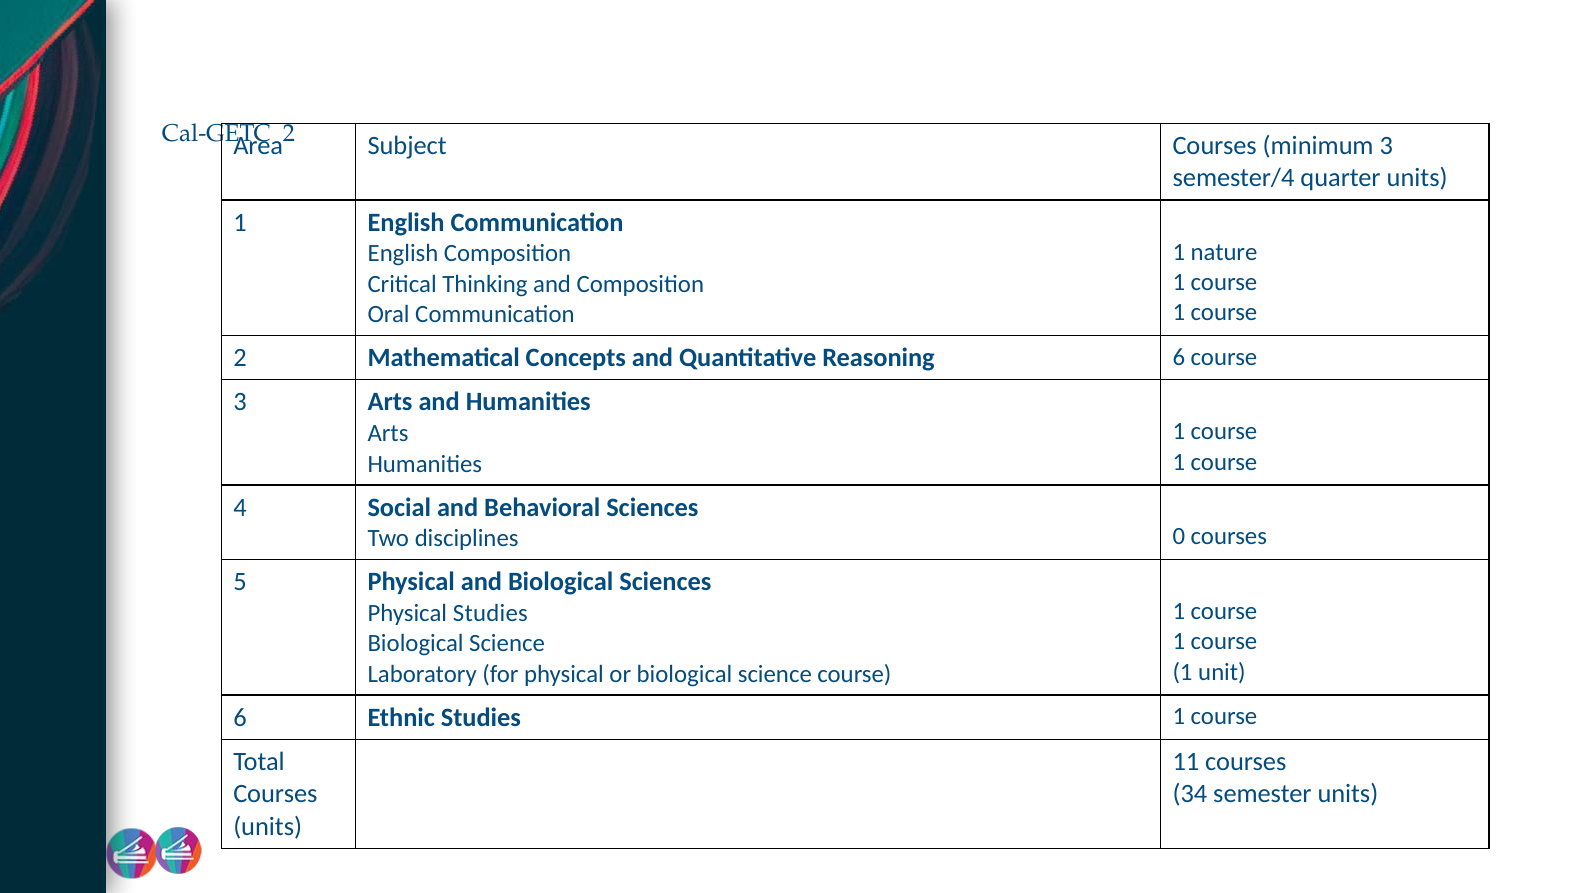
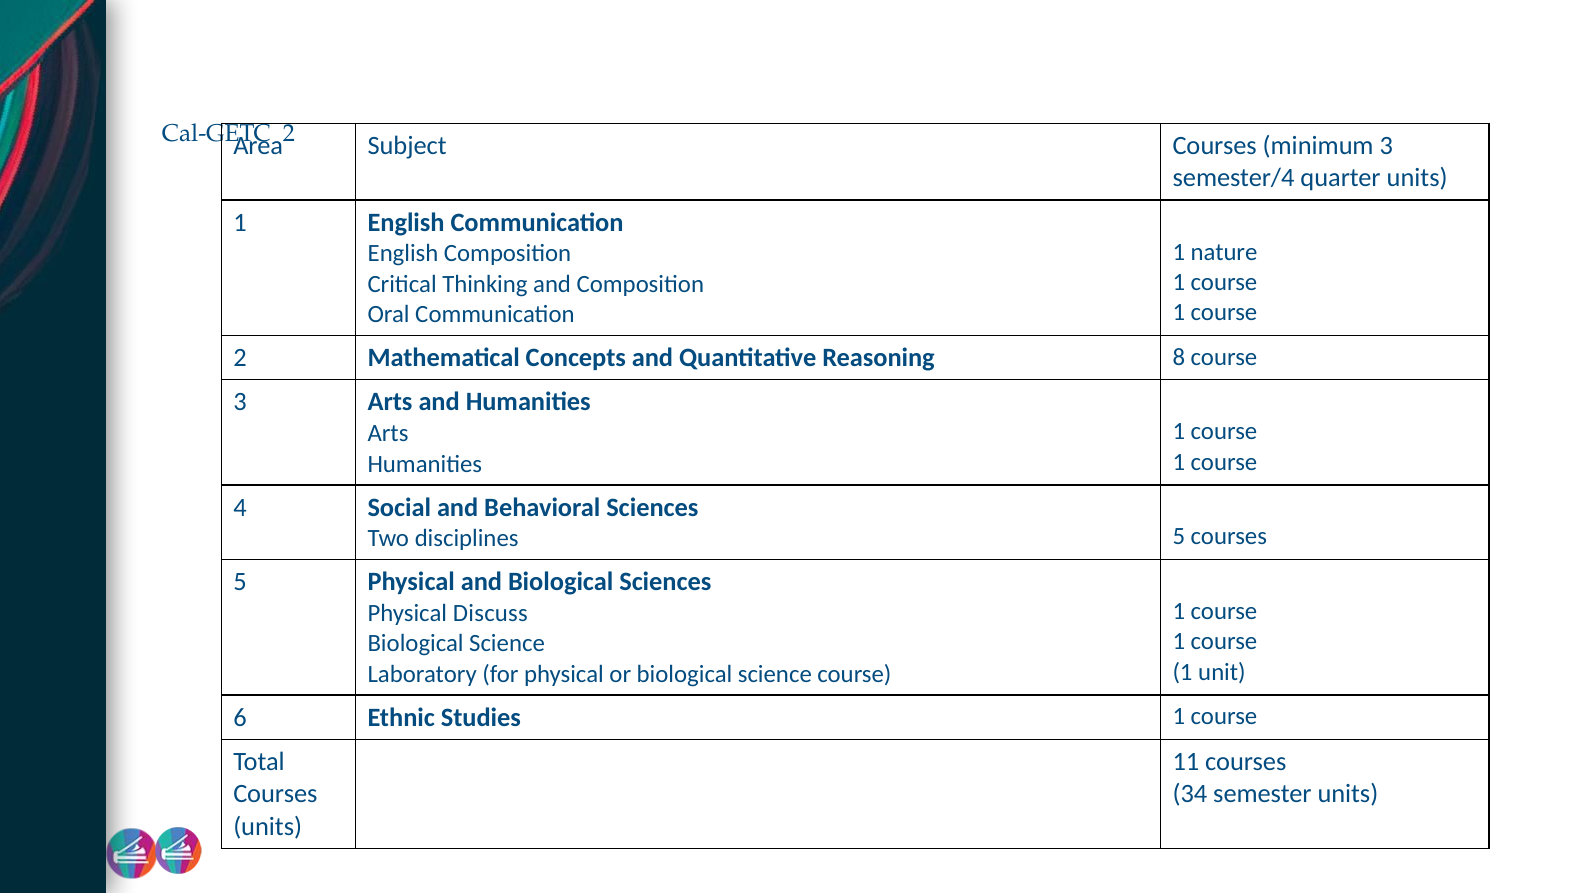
Reasoning 6: 6 -> 8
disciplines 0: 0 -> 5
Physical Studies: Studies -> Discuss
